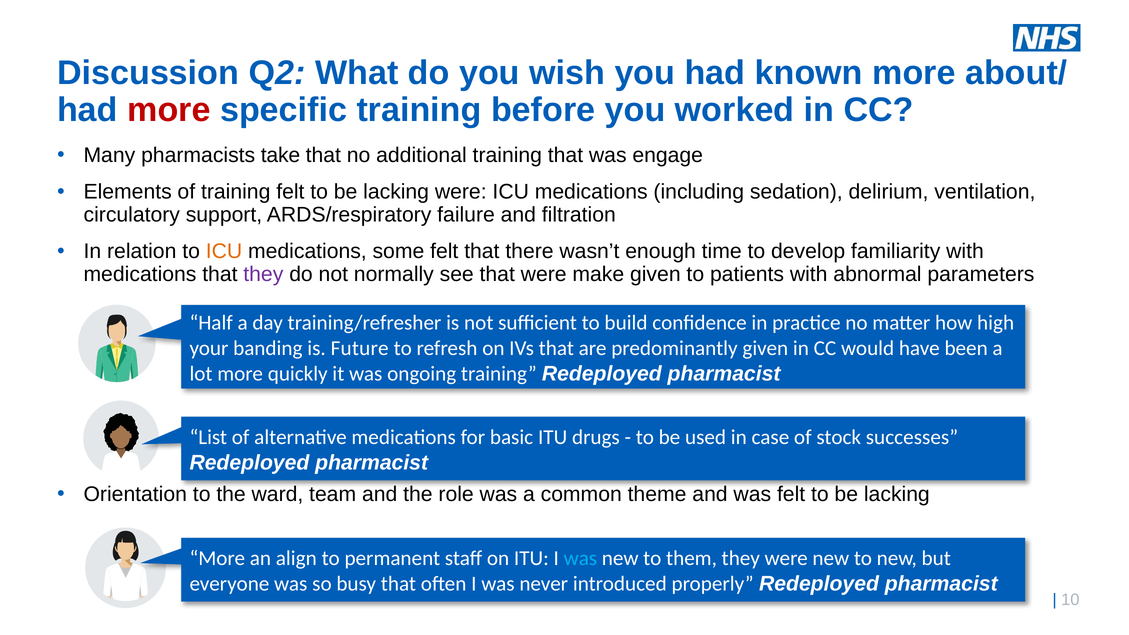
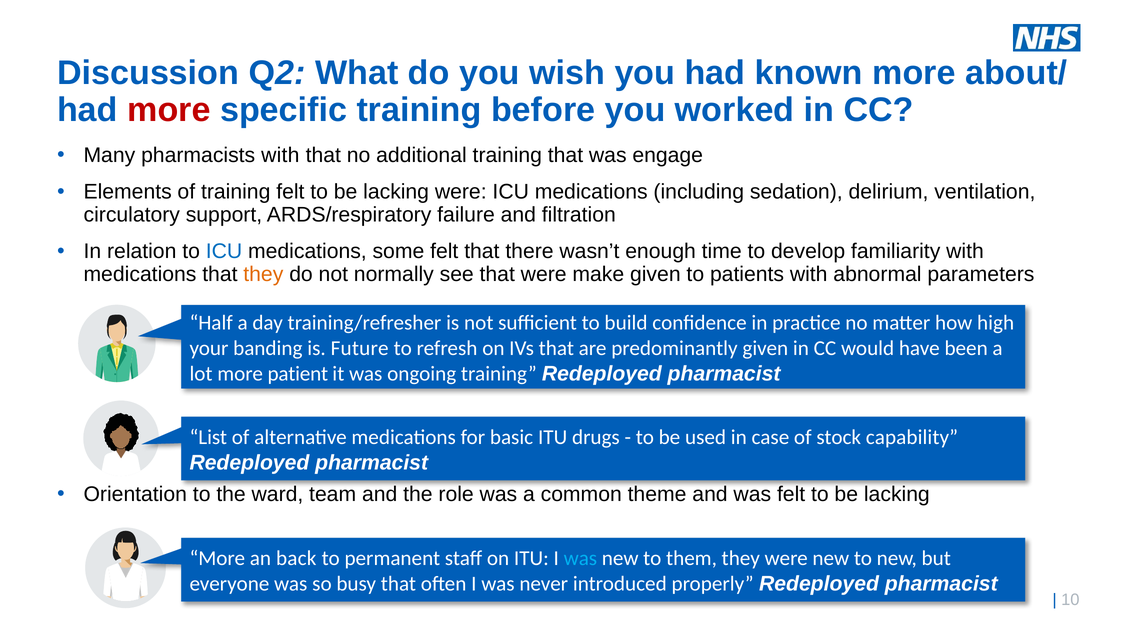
pharmacists take: take -> with
ICU at (224, 252) colour: orange -> blue
they at (263, 274) colour: purple -> orange
quickly: quickly -> patient
successes: successes -> capability
align: align -> back
